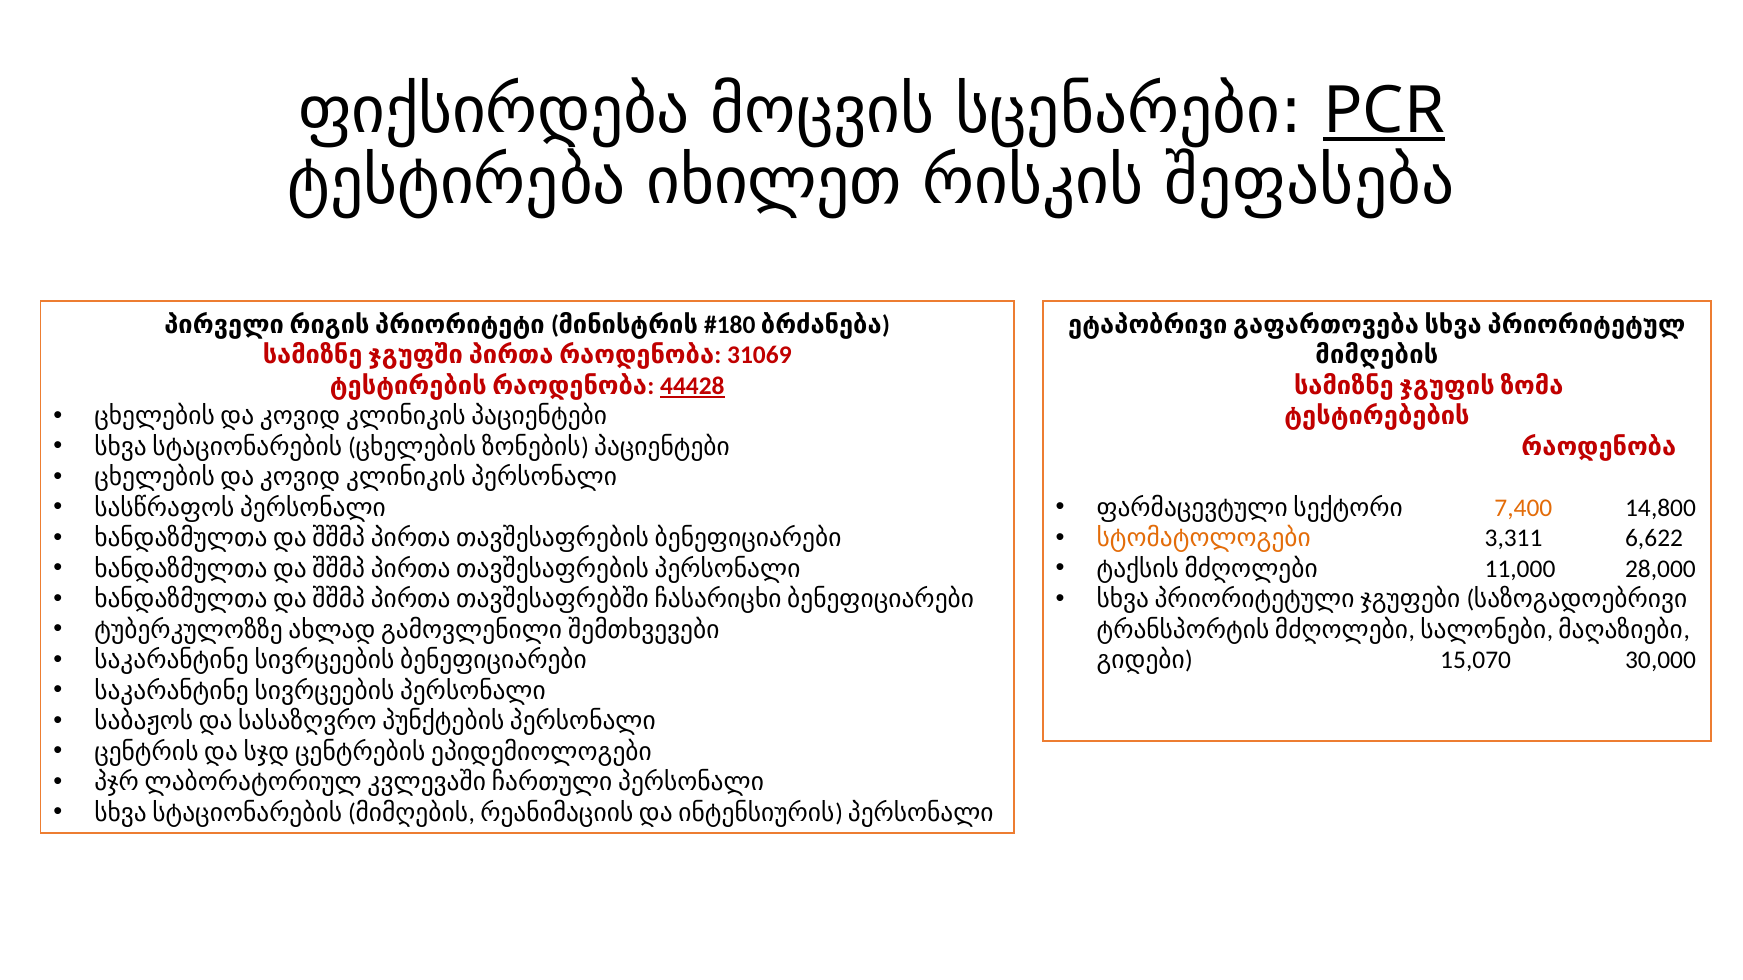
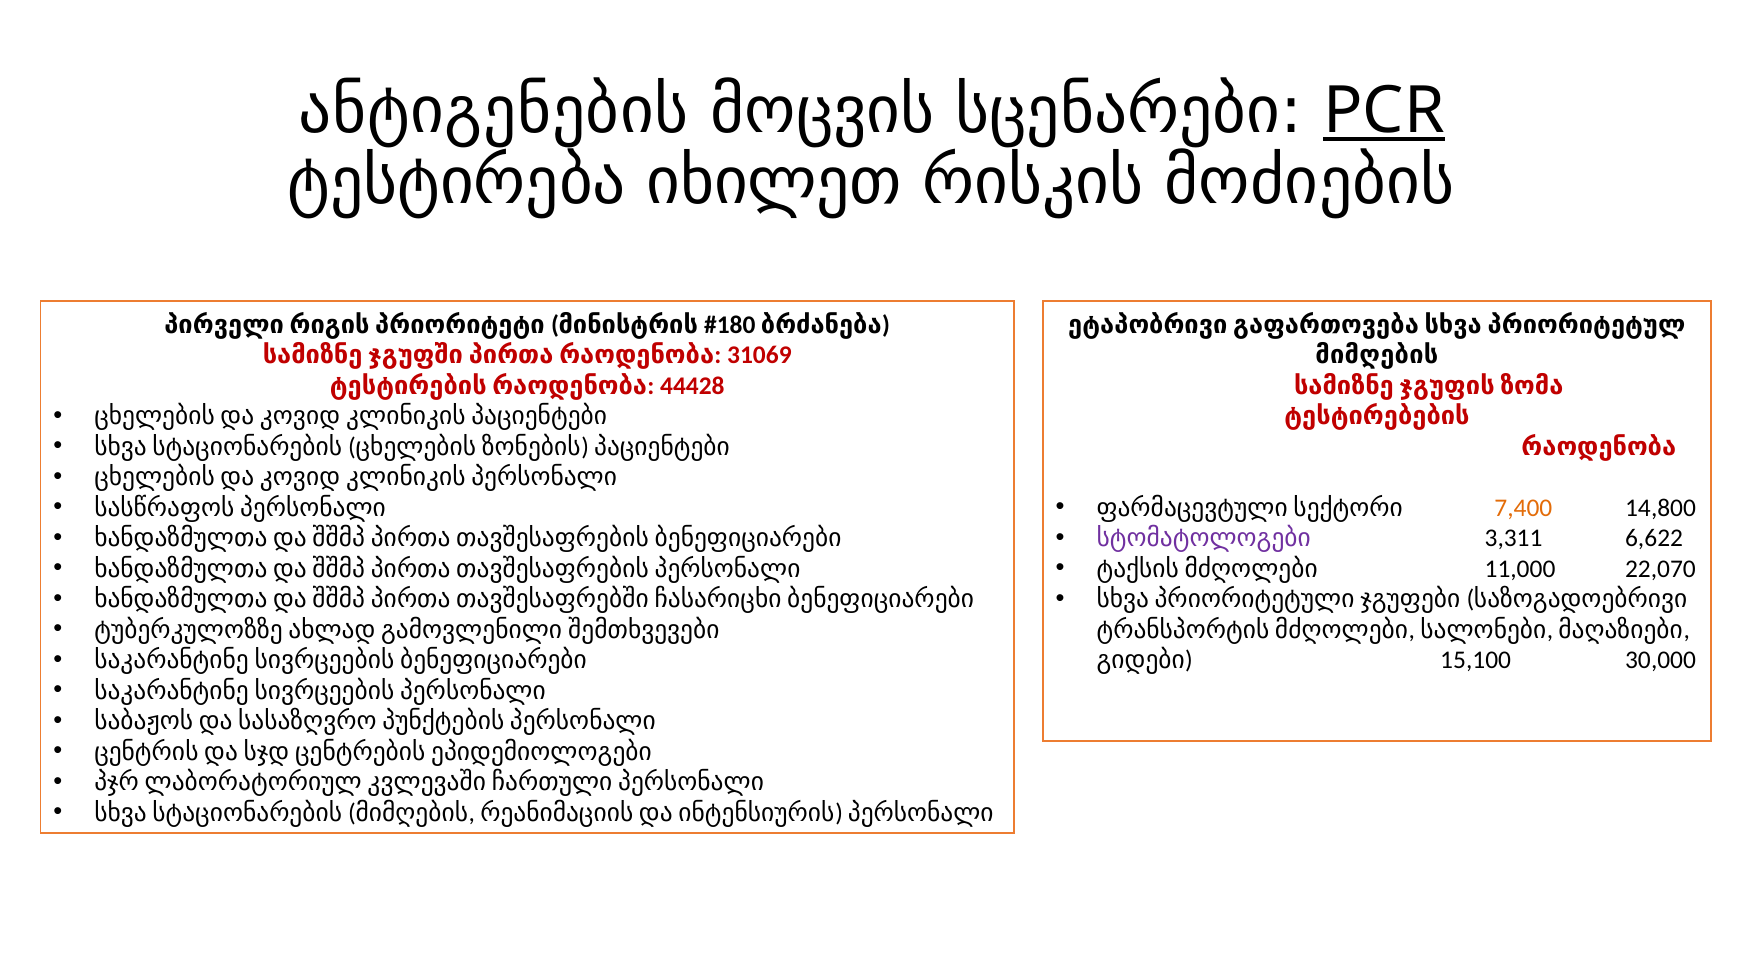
ფიქსირდება: ფიქსირდება -> ანტიგენების
შეფასება: შეფასება -> მოძიების
44428 underline: present -> none
სტომატოლოგები colour: orange -> purple
28,000: 28,000 -> 22,070
15,070: 15,070 -> 15,100
